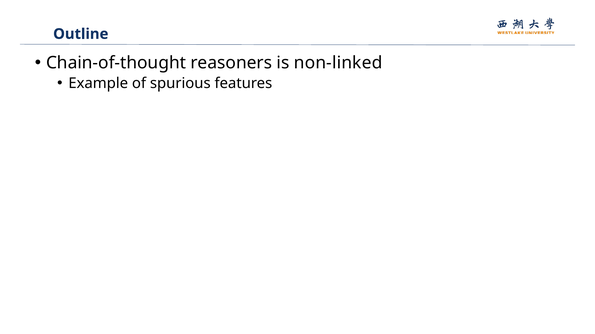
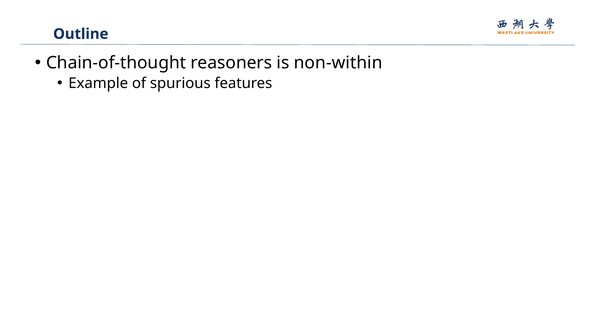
non-linked: non-linked -> non-within
